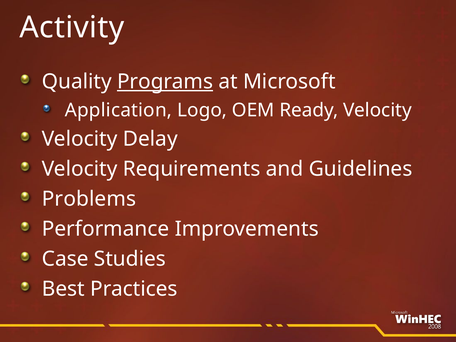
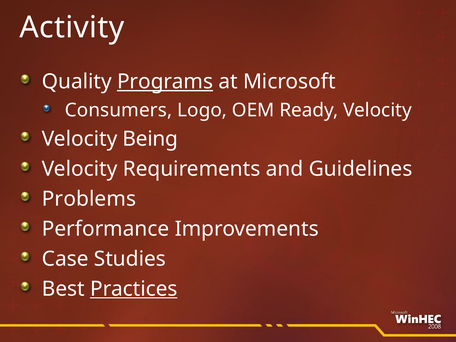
Application: Application -> Consumers
Delay: Delay -> Being
Practices underline: none -> present
